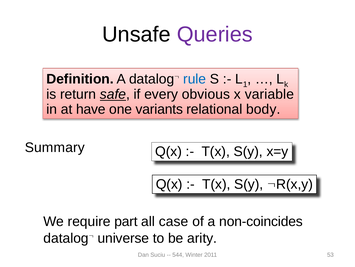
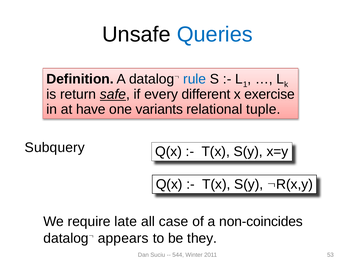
Queries colour: purple -> blue
obvious: obvious -> different
variable: variable -> exercise
body: body -> tuple
Summary: Summary -> Subquery
part: part -> late
universe: universe -> appears
arity: arity -> they
